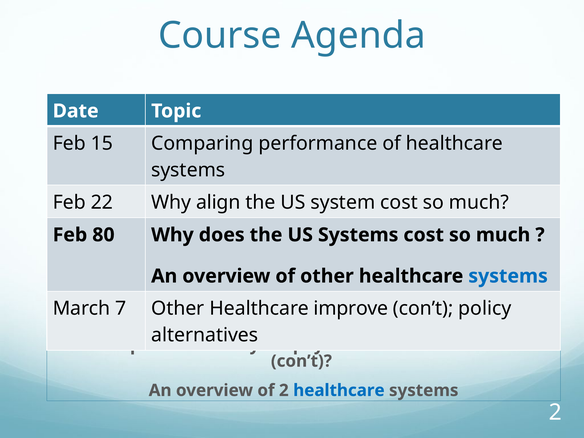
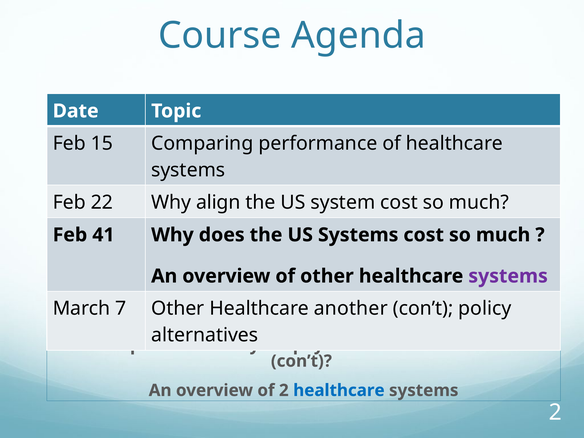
80: 80 -> 41
systems at (508, 276) colour: blue -> purple
improve: improve -> another
